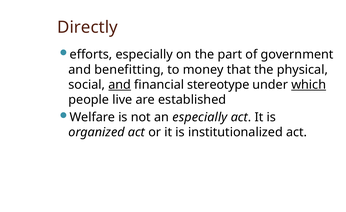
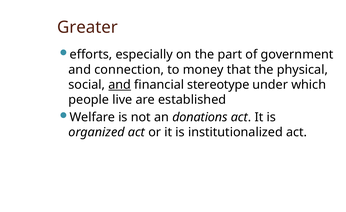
Directly: Directly -> Greater
benefitting: benefitting -> connection
which underline: present -> none
an especially: especially -> donations
